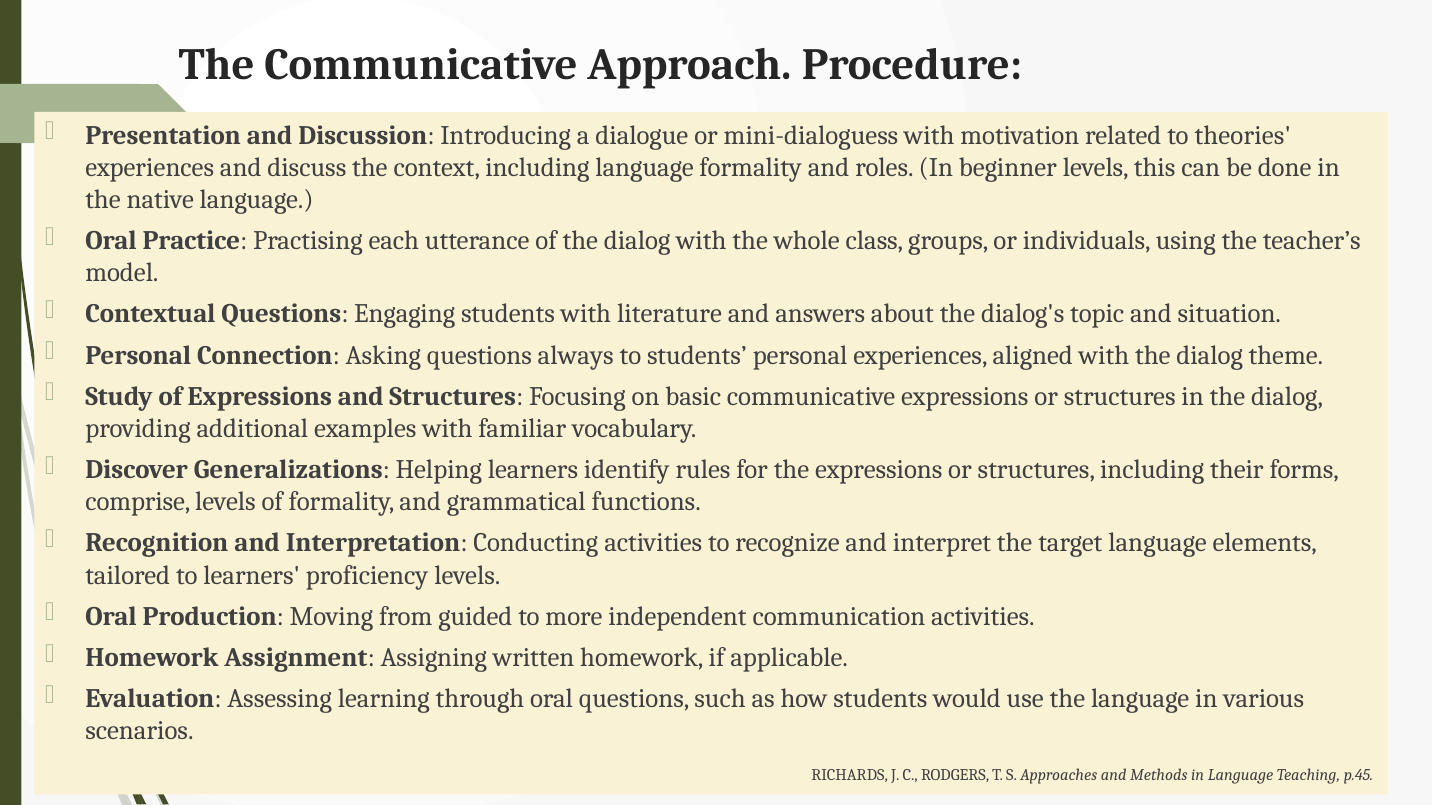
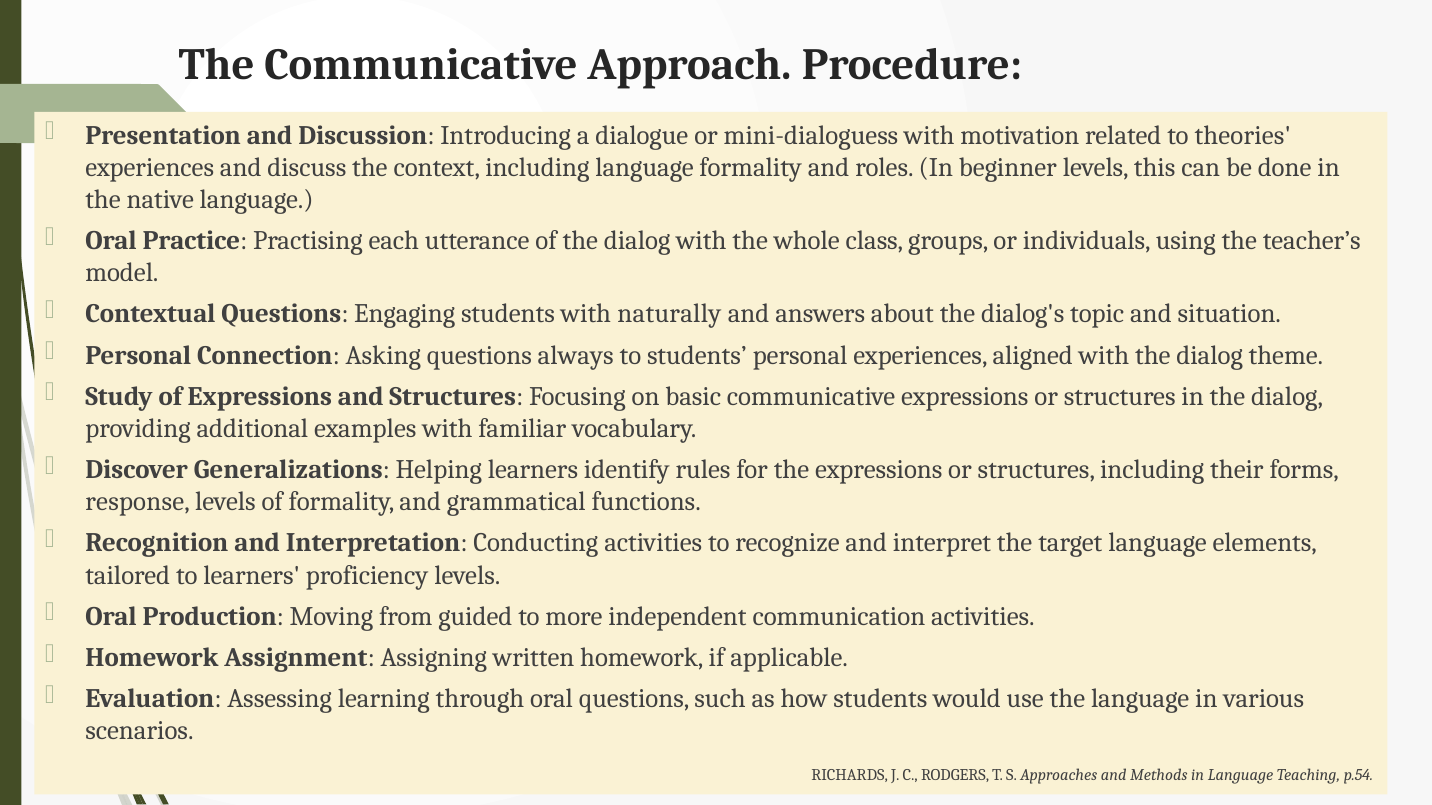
literature: literature -> naturally
comprise: comprise -> response
p.45: p.45 -> p.54
